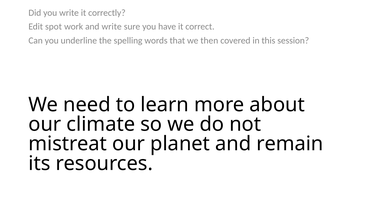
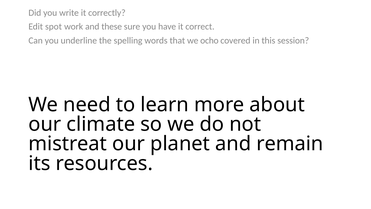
and write: write -> these
then: then -> ocho
